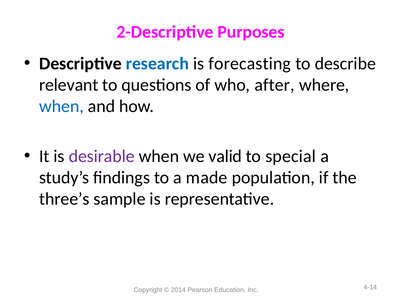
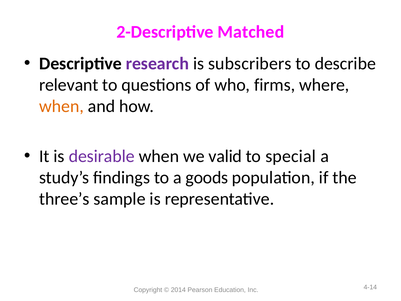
Purposes: Purposes -> Matched
research colour: blue -> purple
forecasting: forecasting -> subscribers
after: after -> firms
when at (61, 106) colour: blue -> orange
made: made -> goods
